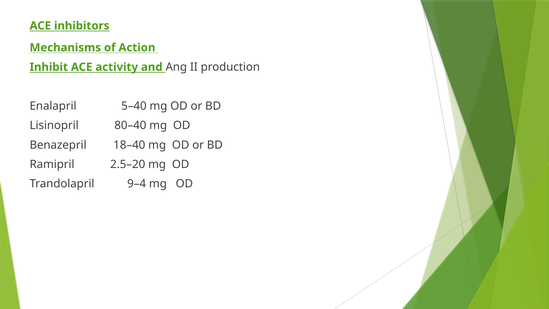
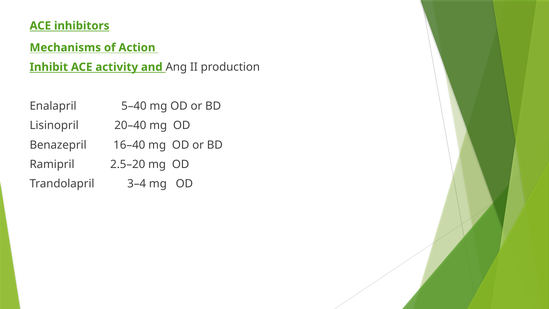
80–40: 80–40 -> 20–40
18–40: 18–40 -> 16–40
9–4: 9–4 -> 3–4
